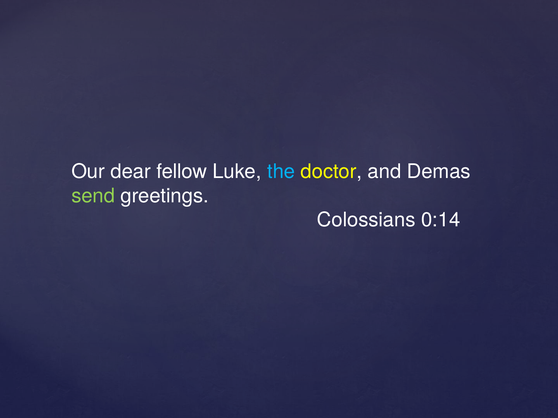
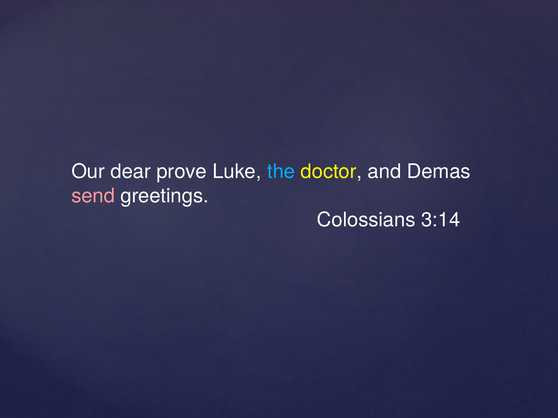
fellow: fellow -> prove
send colour: light green -> pink
0:14: 0:14 -> 3:14
